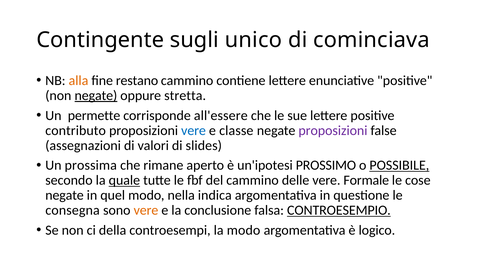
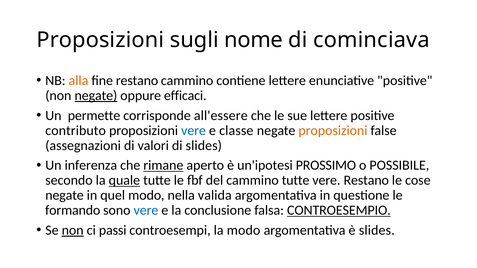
Contingente at (100, 40): Contingente -> Proposizioni
unico: unico -> nome
stretta: stretta -> efficaci
proposizioni at (333, 131) colour: purple -> orange
prossima: prossima -> inferenza
rimane underline: none -> present
POSSIBILE underline: present -> none
cammino delle: delle -> tutte
vere Formale: Formale -> Restano
indica: indica -> valida
consegna: consegna -> formando
vere at (146, 211) colour: orange -> blue
non at (73, 231) underline: none -> present
della: della -> passi
è logico: logico -> slides
